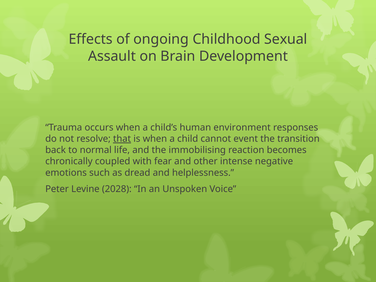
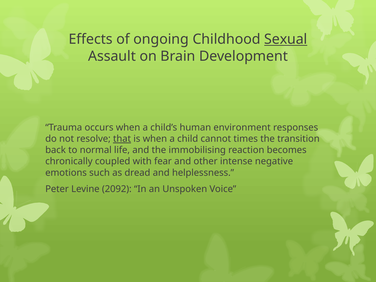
Sexual underline: none -> present
event: event -> times
2028: 2028 -> 2092
